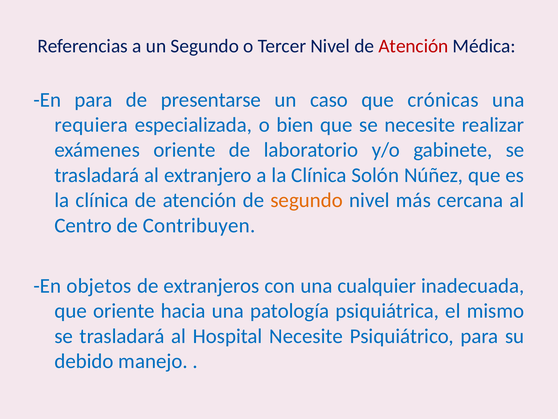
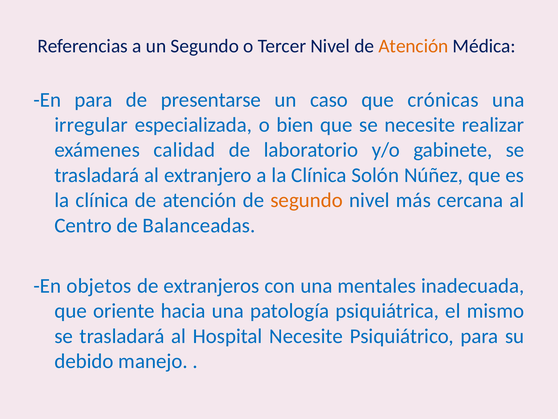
Atención at (413, 46) colour: red -> orange
requiera: requiera -> irregular
exámenes oriente: oriente -> calidad
Contribuyen: Contribuyen -> Balanceadas
cualquier: cualquier -> mentales
